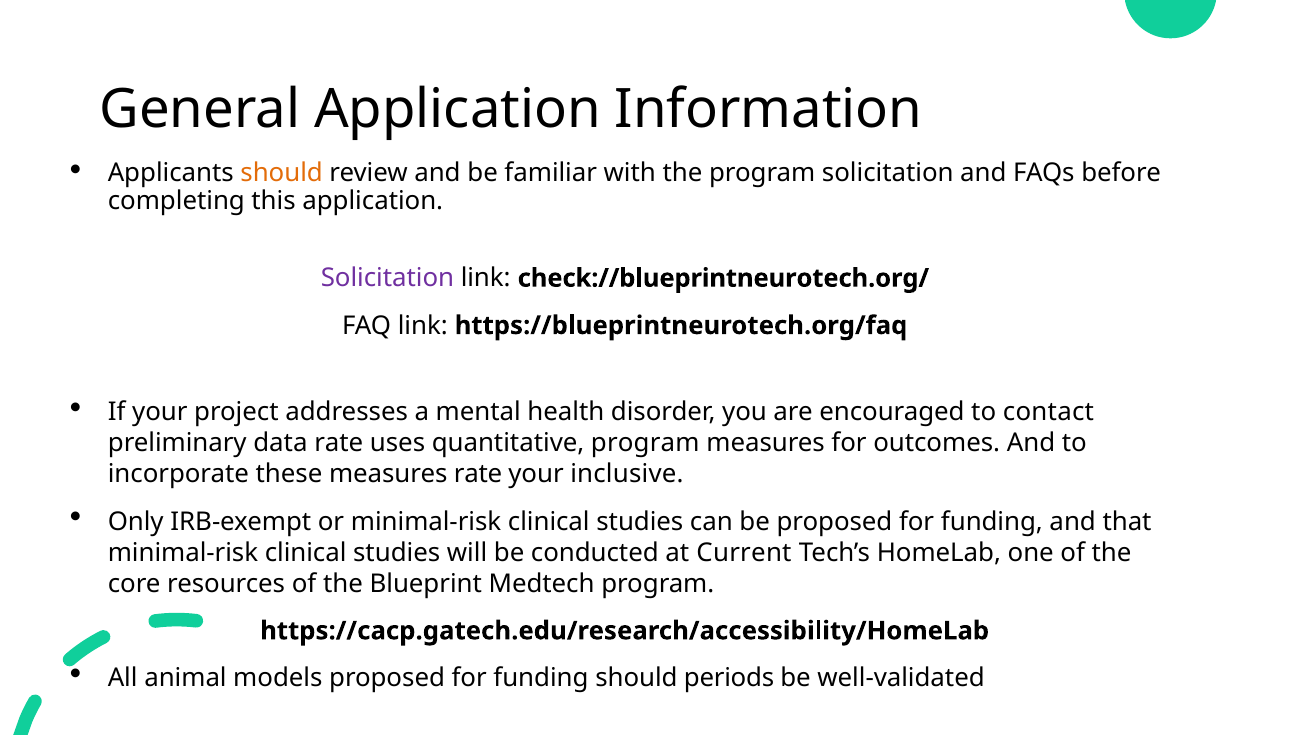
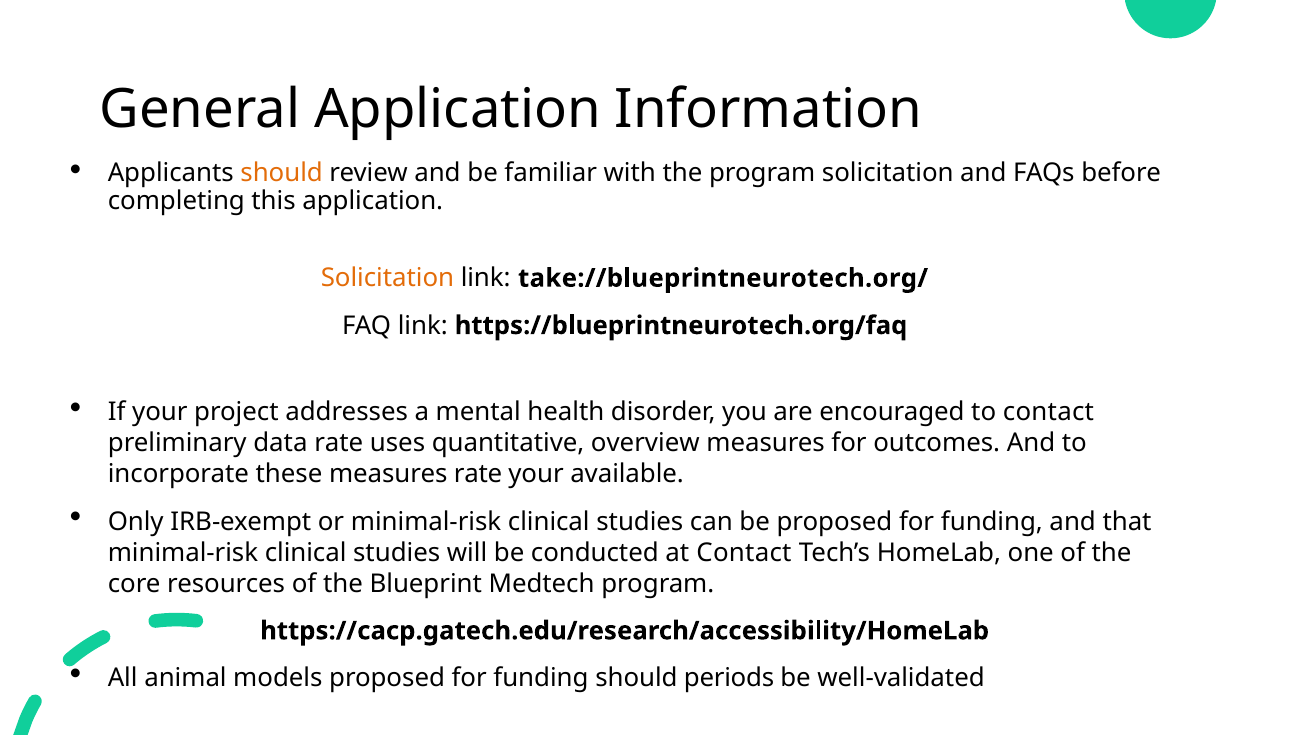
Solicitation at (387, 278) colour: purple -> orange
check://blueprintneurotech.org/: check://blueprintneurotech.org/ -> take://blueprintneurotech.org/
quantitative program: program -> overview
inclusive: inclusive -> available
at Current: Current -> Contact
